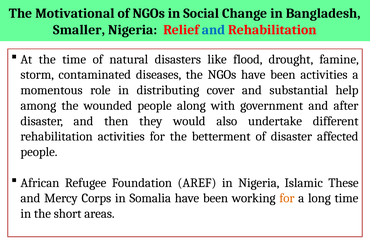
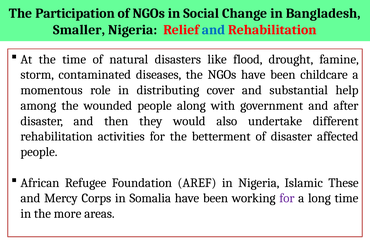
Motivational: Motivational -> Participation
been activities: activities -> childcare
for at (287, 198) colour: orange -> purple
short: short -> more
